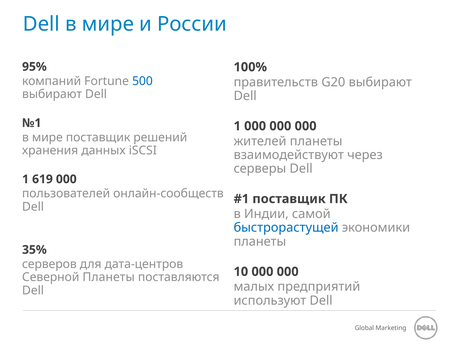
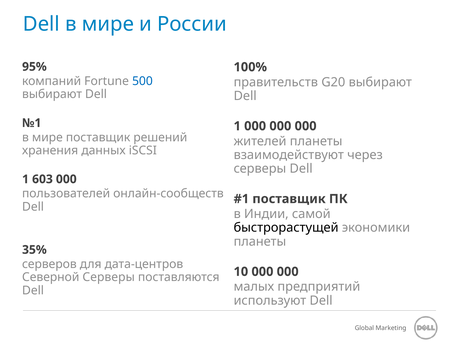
619: 619 -> 603
быстрорастущей colour: blue -> black
Северной Планеты: Планеты -> Серверы
